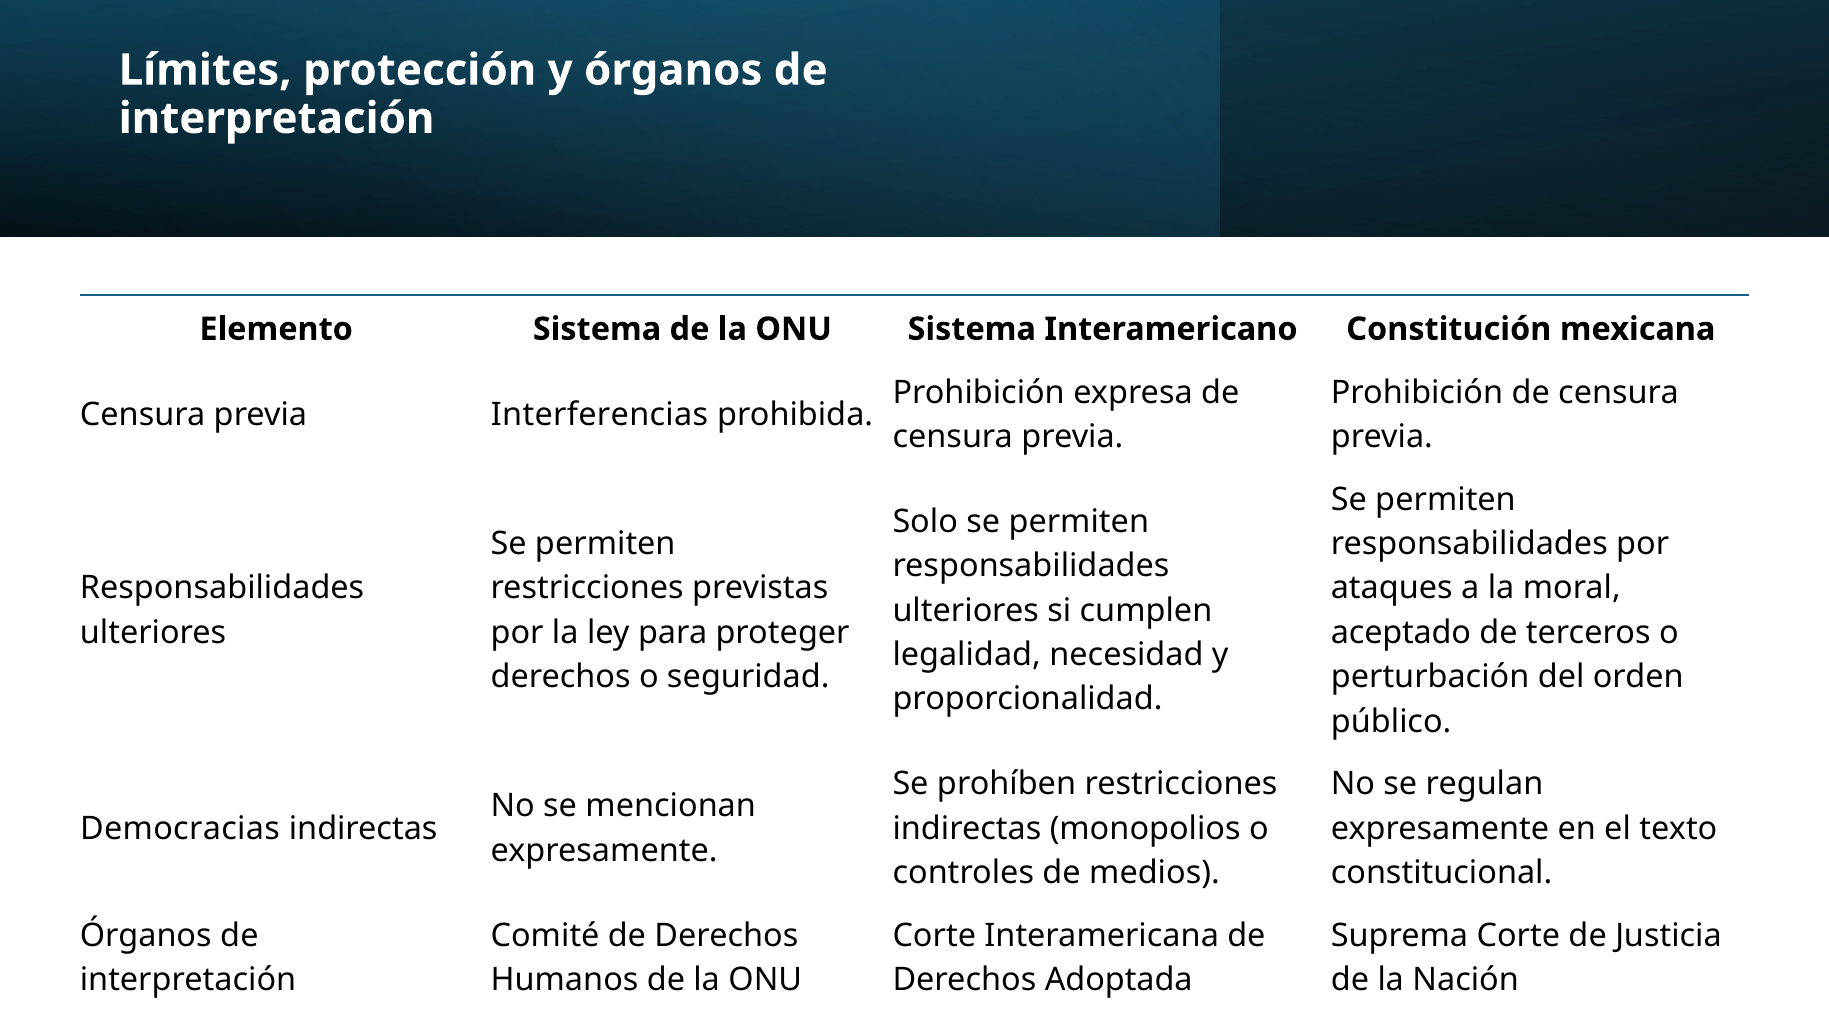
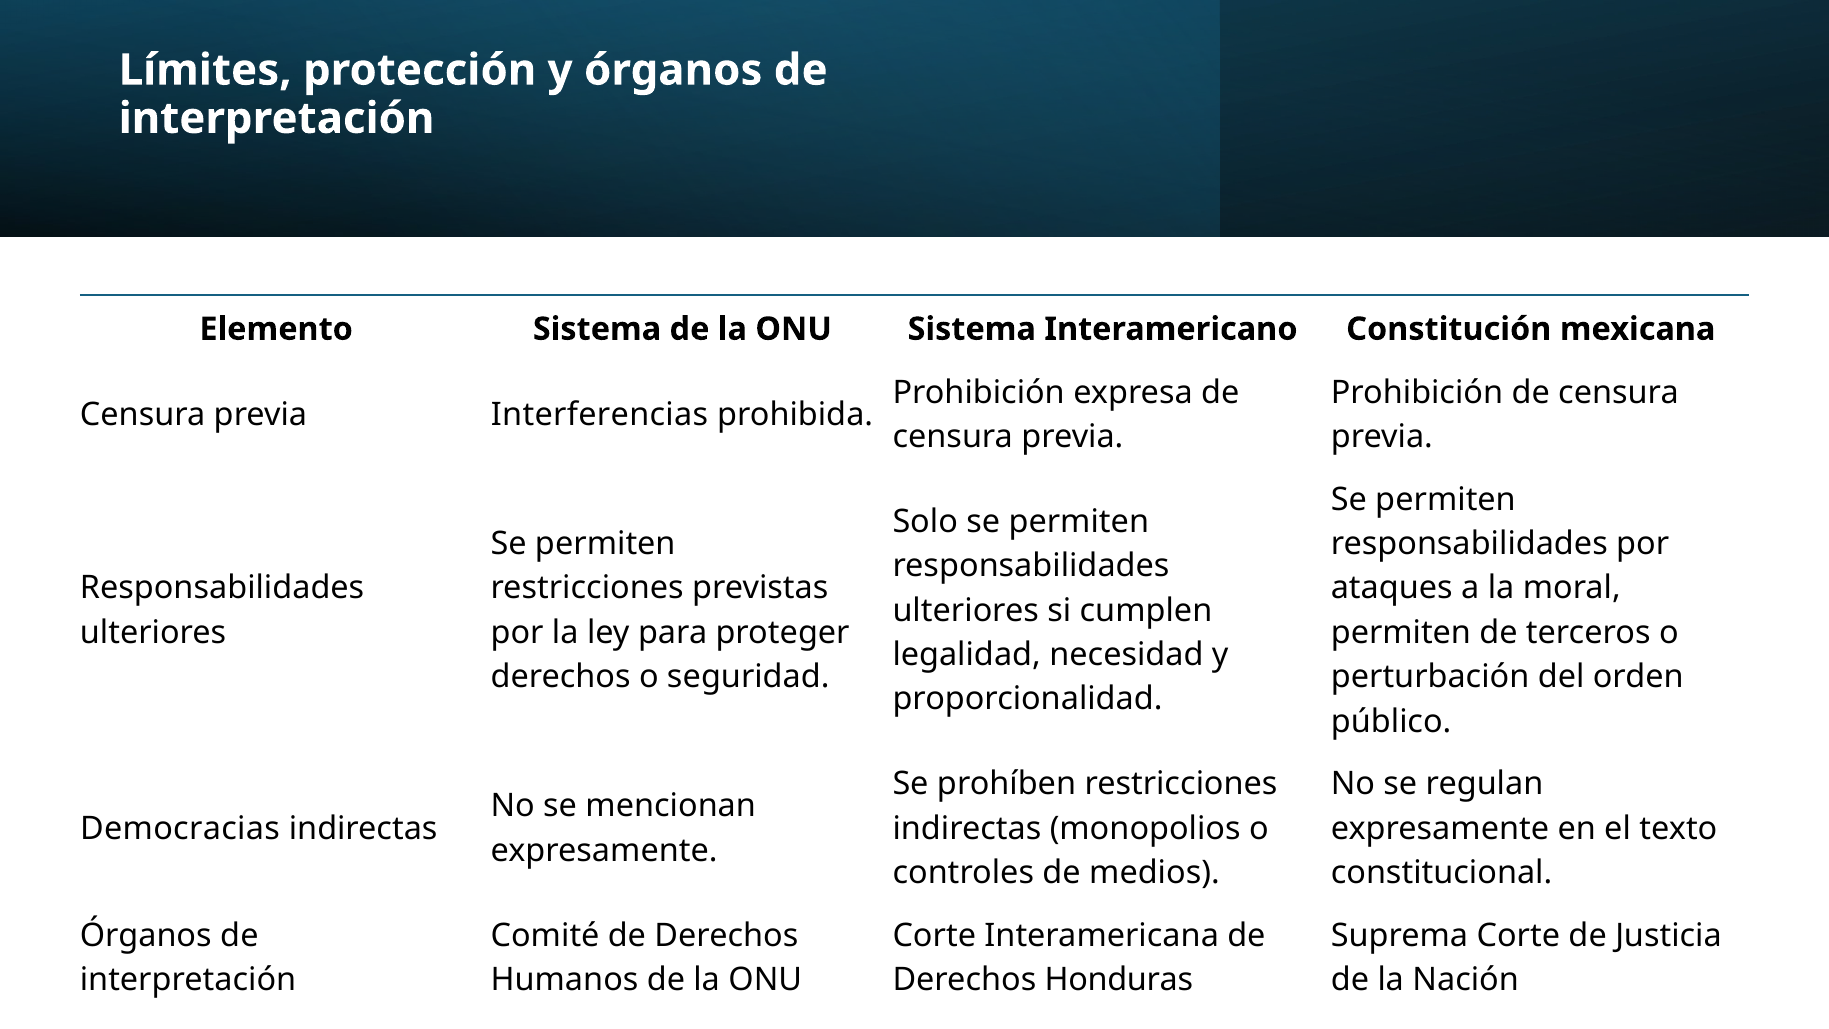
aceptado at (1401, 633): aceptado -> permiten
Adoptada: Adoptada -> Honduras
